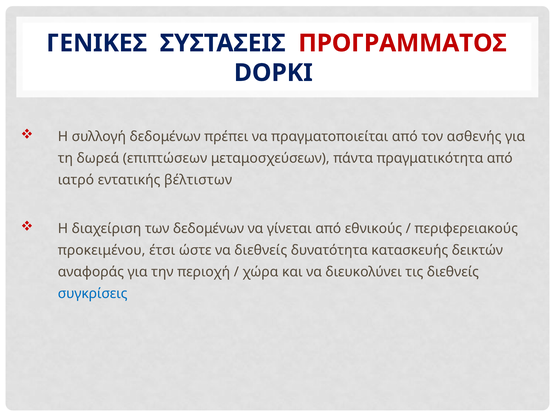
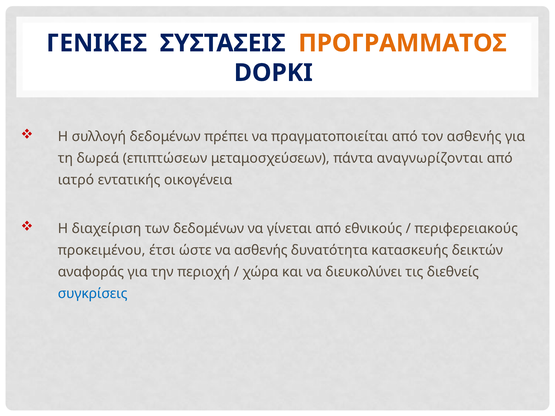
ΠΡΟΓΡΑΜΜΑΤΟΣ colour: red -> orange
πραγματικότητα: πραγματικότητα -> αναγνωρίζονται
βέλτιστων: βέλτιστων -> οικογένεια
να διεθνείς: διεθνείς -> ασθενής
